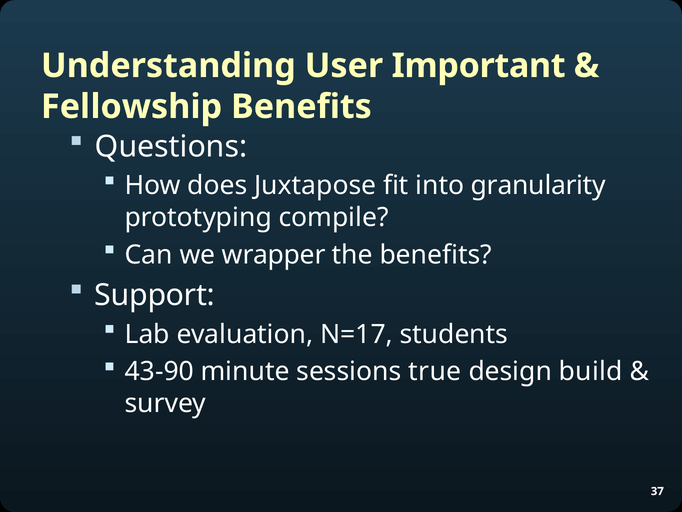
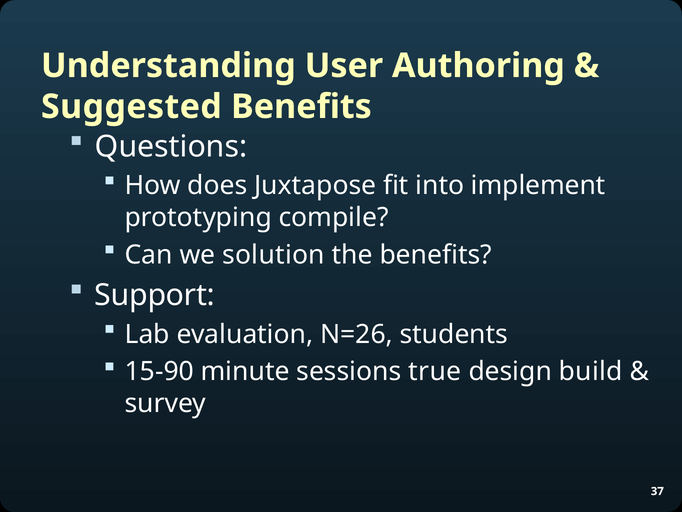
Important: Important -> Authoring
Fellowship: Fellowship -> Suggested
granularity: granularity -> implement
wrapper: wrapper -> solution
N=17: N=17 -> N=26
43-90: 43-90 -> 15-90
